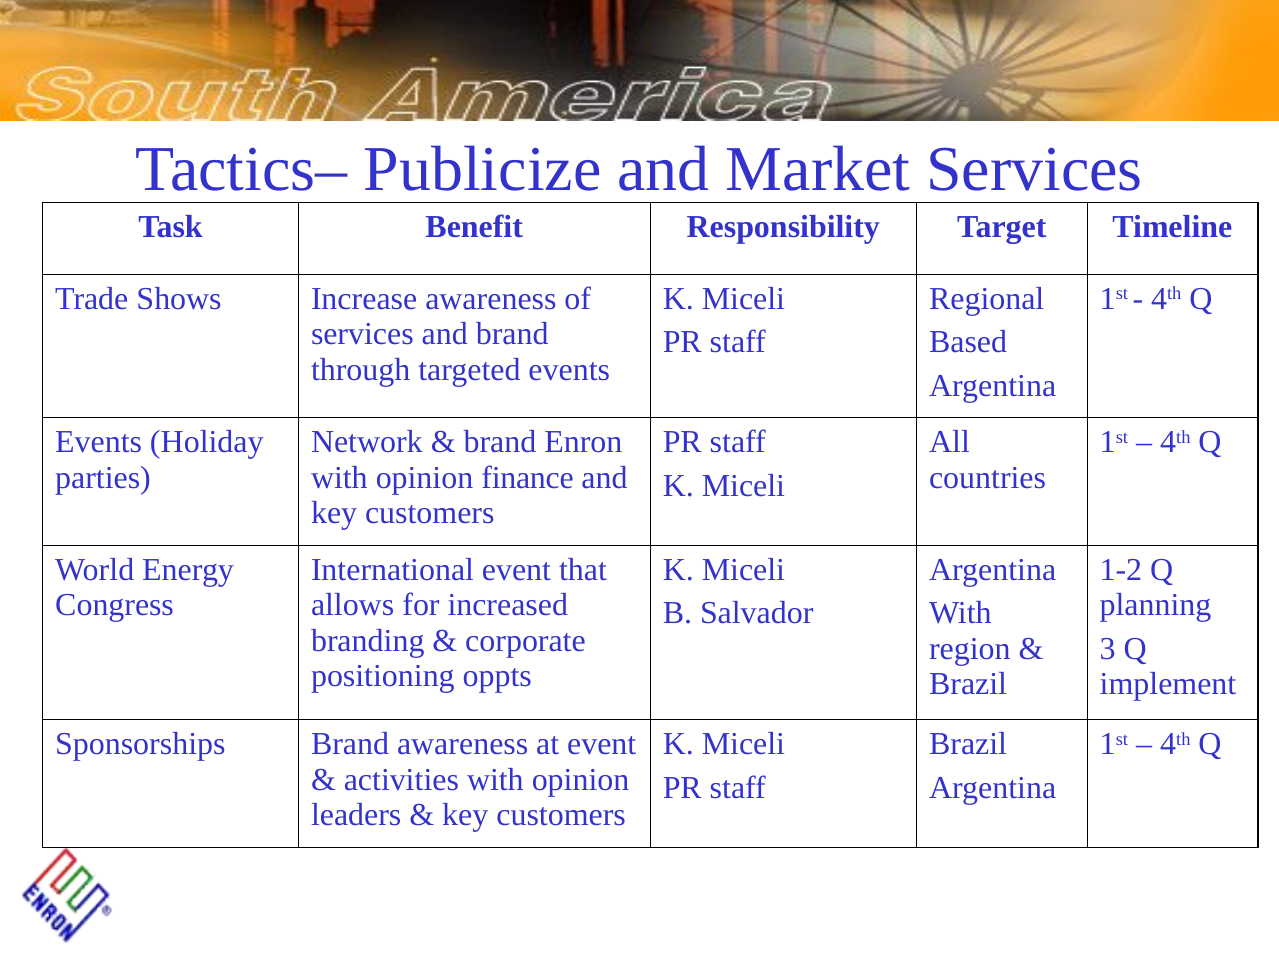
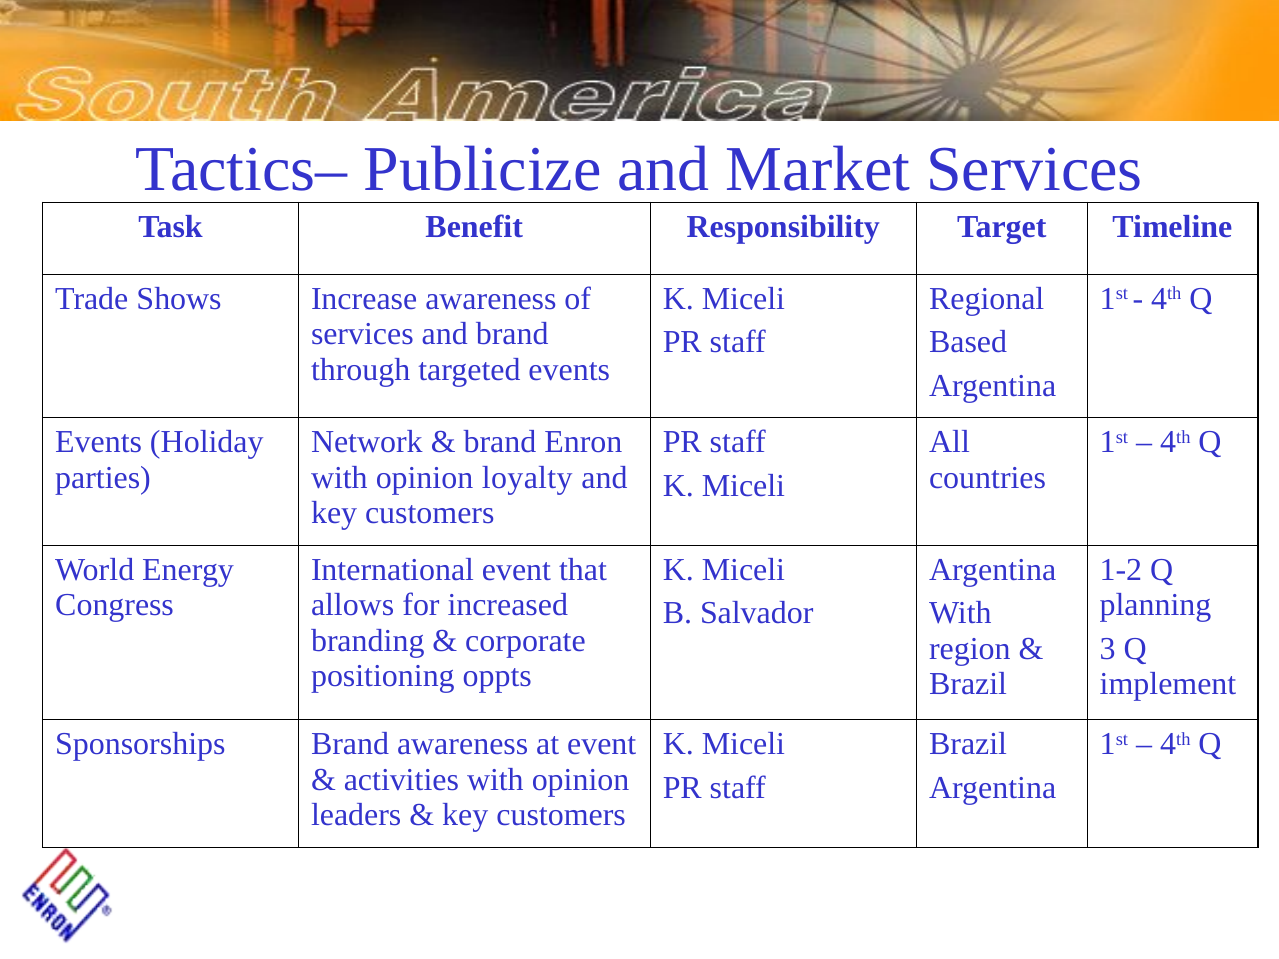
finance: finance -> loyalty
